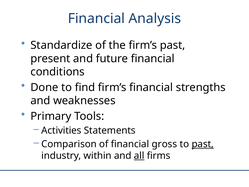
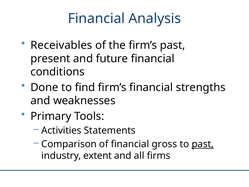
Standardize: Standardize -> Receivables
within: within -> extent
all underline: present -> none
